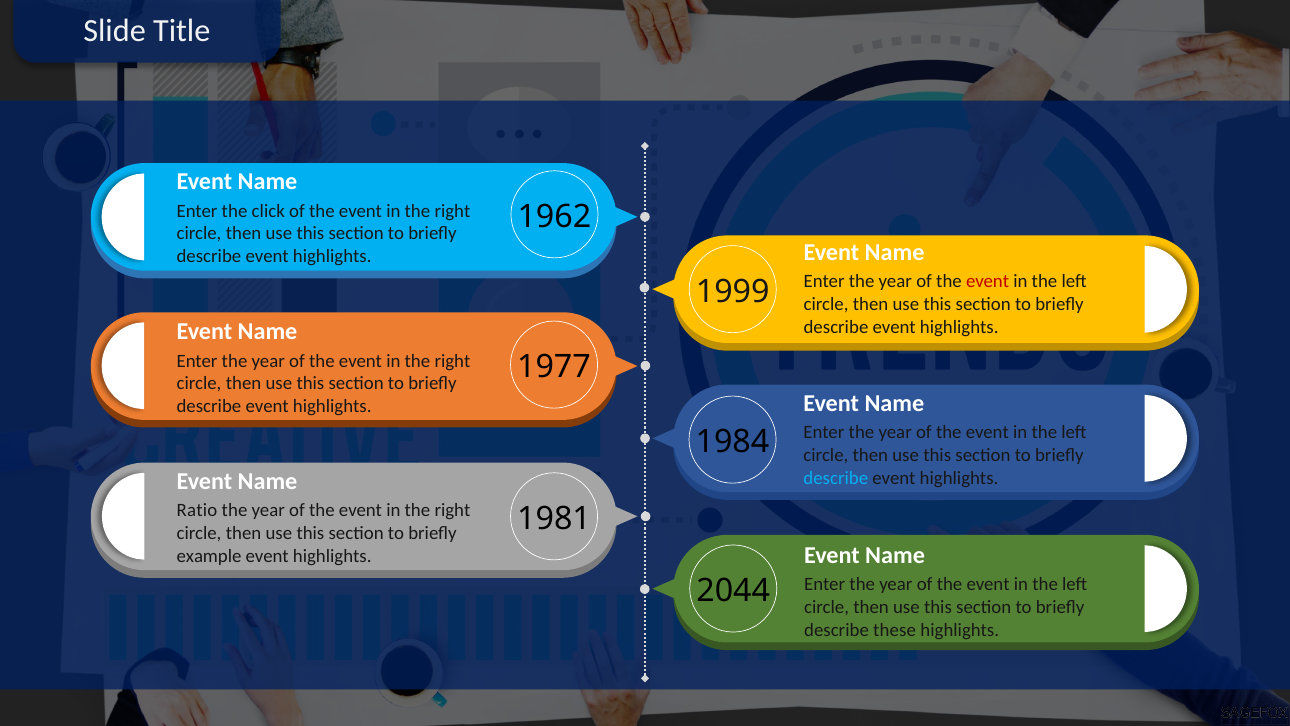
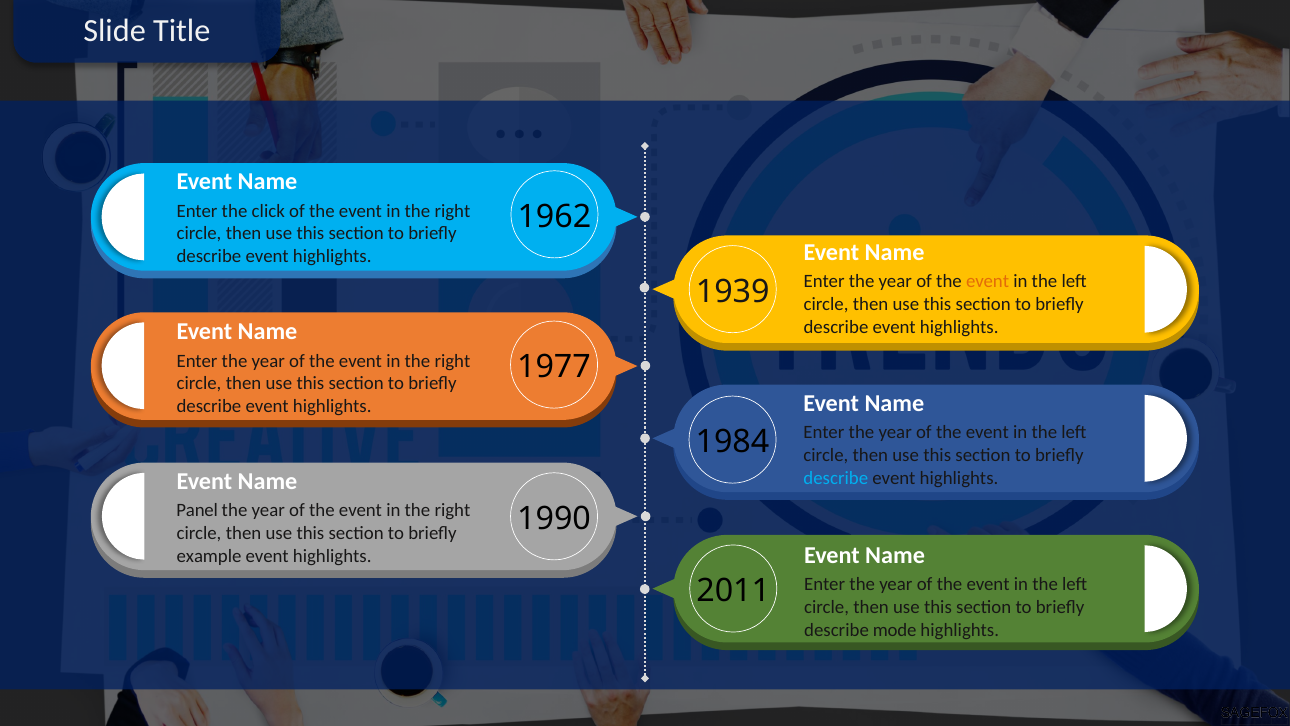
event at (988, 282) colour: red -> orange
1999: 1999 -> 1939
Ratio: Ratio -> Panel
1981: 1981 -> 1990
2044: 2044 -> 2011
these: these -> mode
